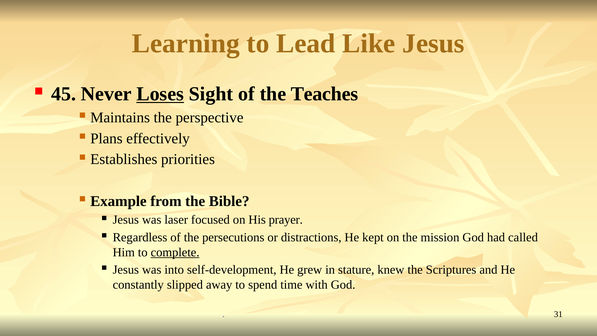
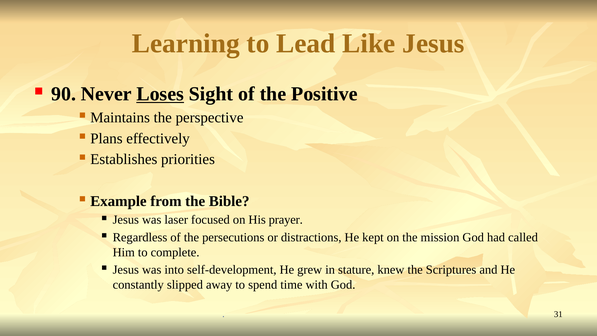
45: 45 -> 90
Teaches: Teaches -> Positive
complete underline: present -> none
